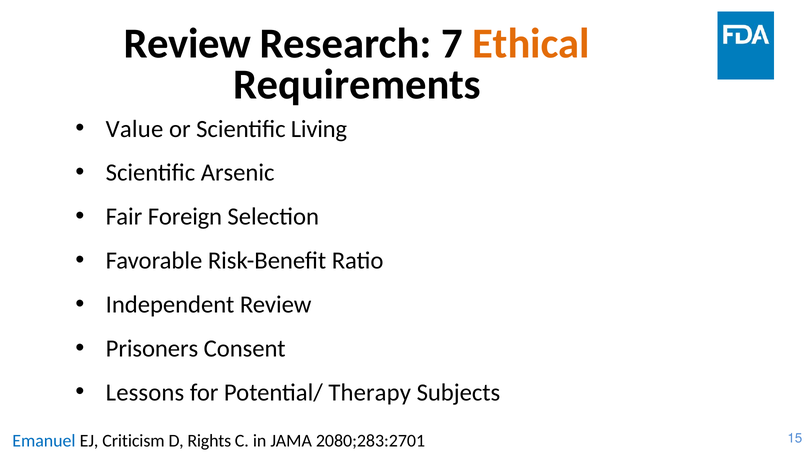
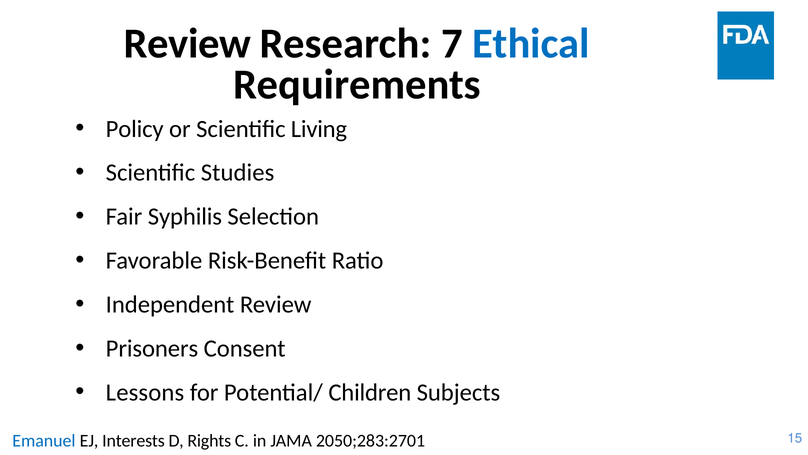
Ethical colour: orange -> blue
Value: Value -> Policy
Arsenic: Arsenic -> Studies
Foreign: Foreign -> Syphilis
Therapy: Therapy -> Children
Criticism: Criticism -> Interests
2080;283:2701: 2080;283:2701 -> 2050;283:2701
